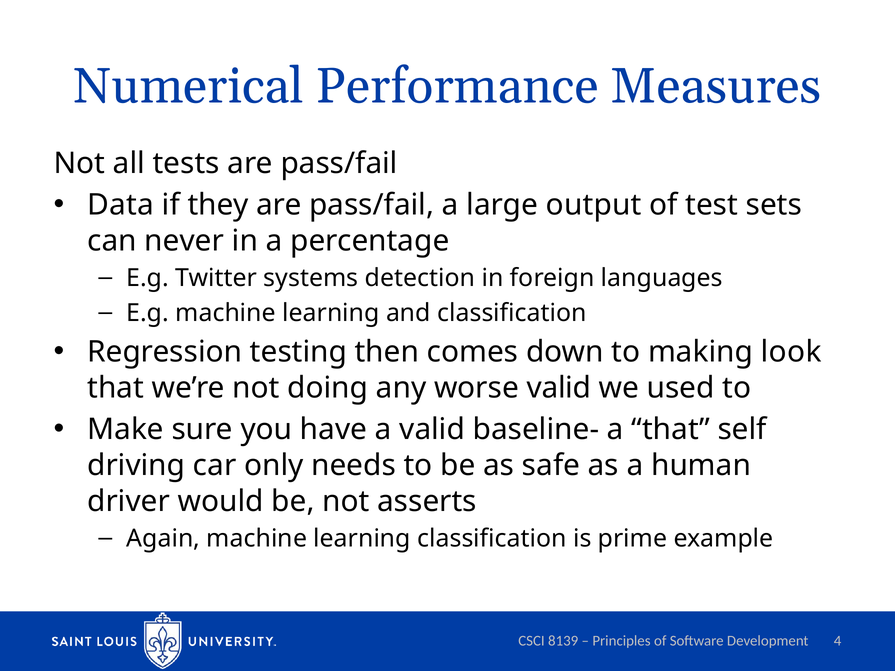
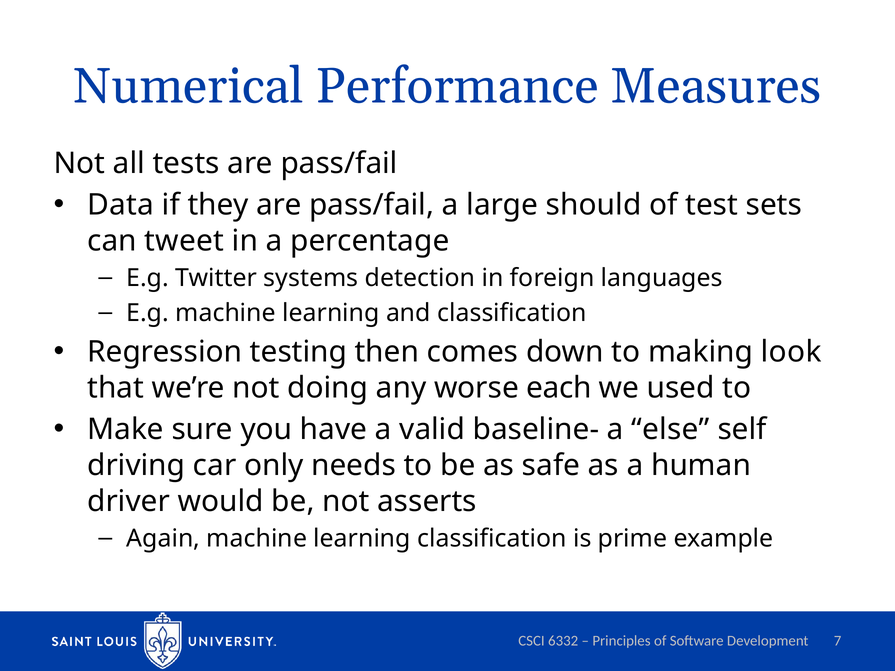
output: output -> should
never: never -> tweet
worse valid: valid -> each
a that: that -> else
8139: 8139 -> 6332
4: 4 -> 7
